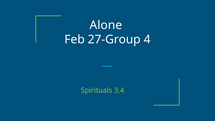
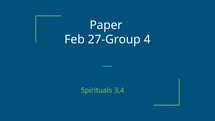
Alone: Alone -> Paper
